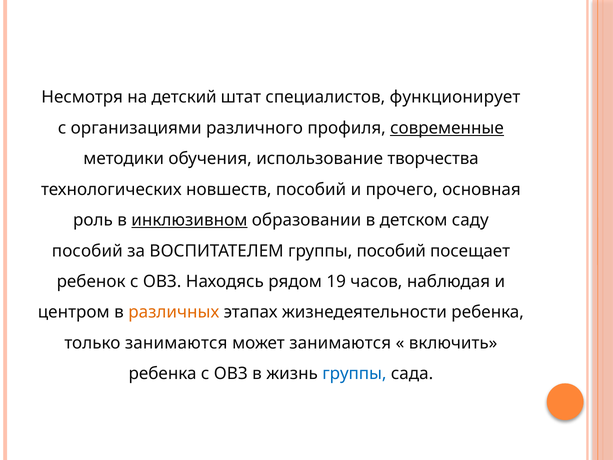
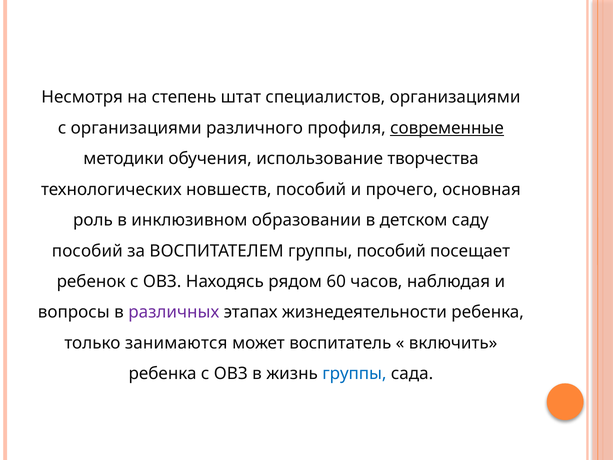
детский: детский -> степень
специалистов функционирует: функционирует -> организациями
инклюзивном underline: present -> none
19: 19 -> 60
центром: центром -> вопросы
различных colour: orange -> purple
может занимаются: занимаются -> воспитатель
